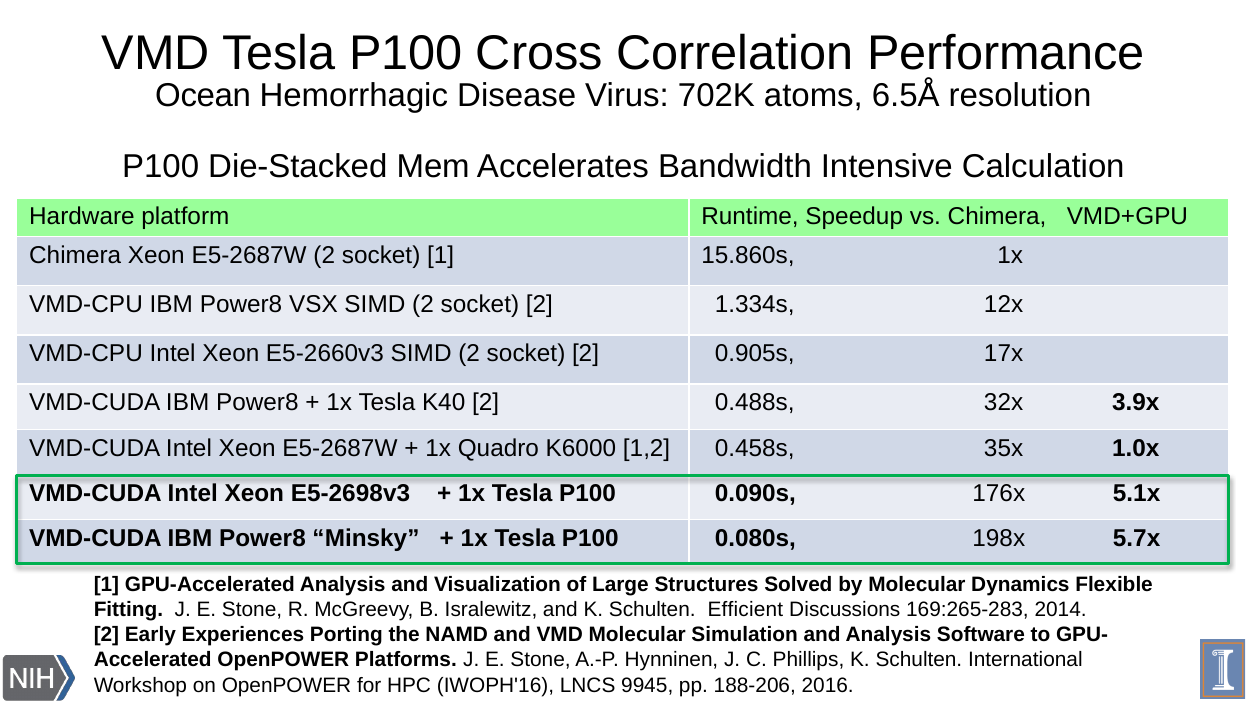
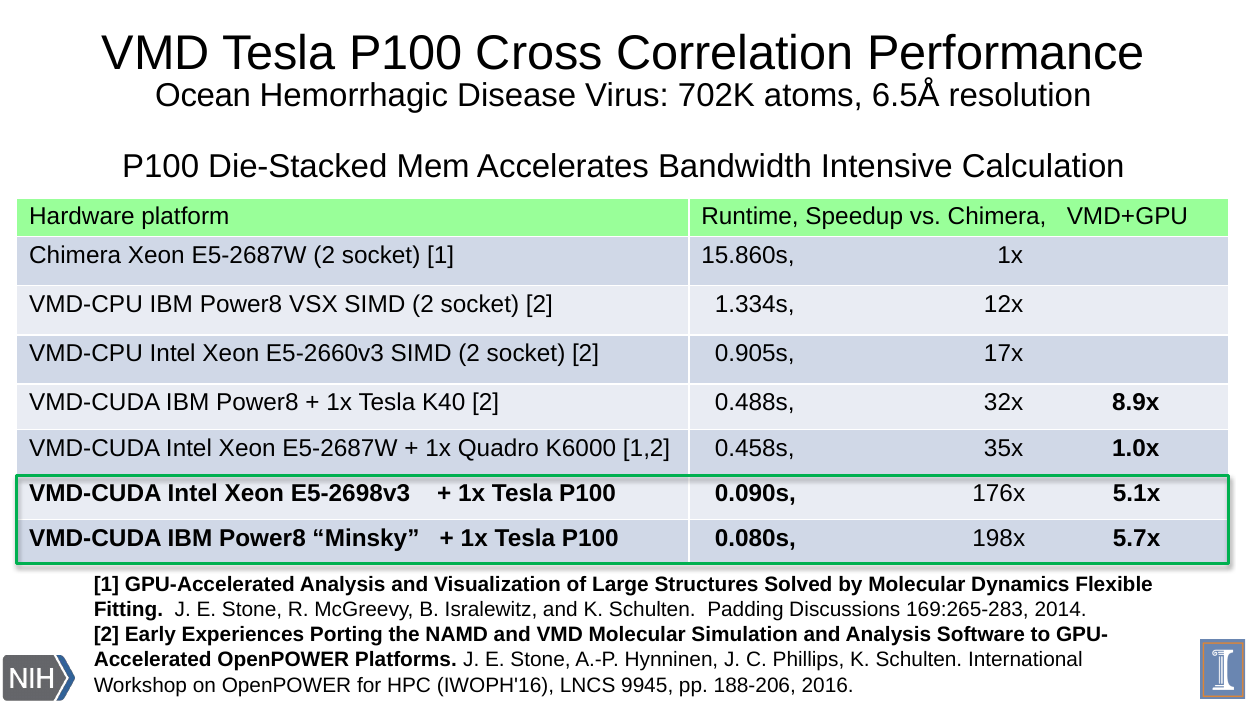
3.9x: 3.9x -> 8.9x
Efficient: Efficient -> Padding
